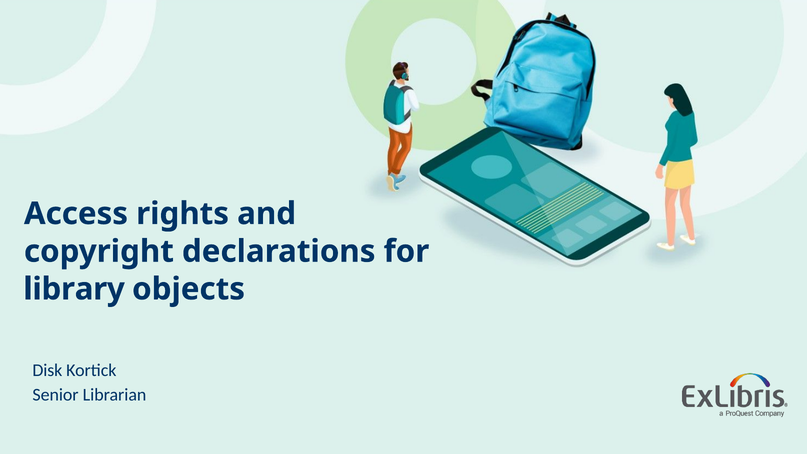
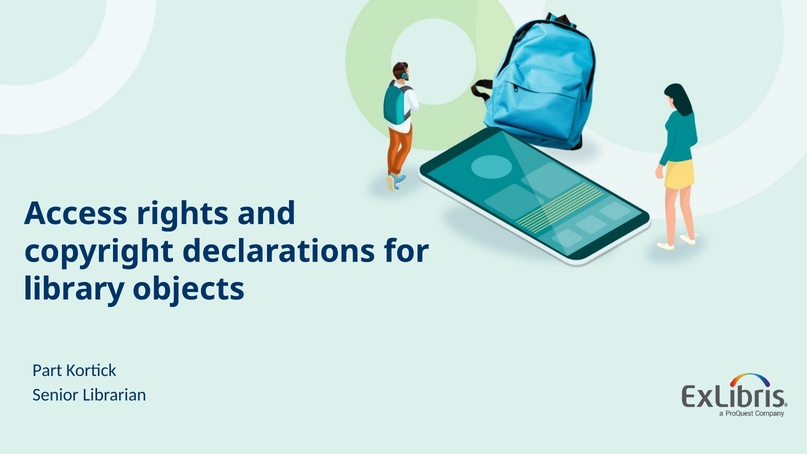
Disk: Disk -> Part
